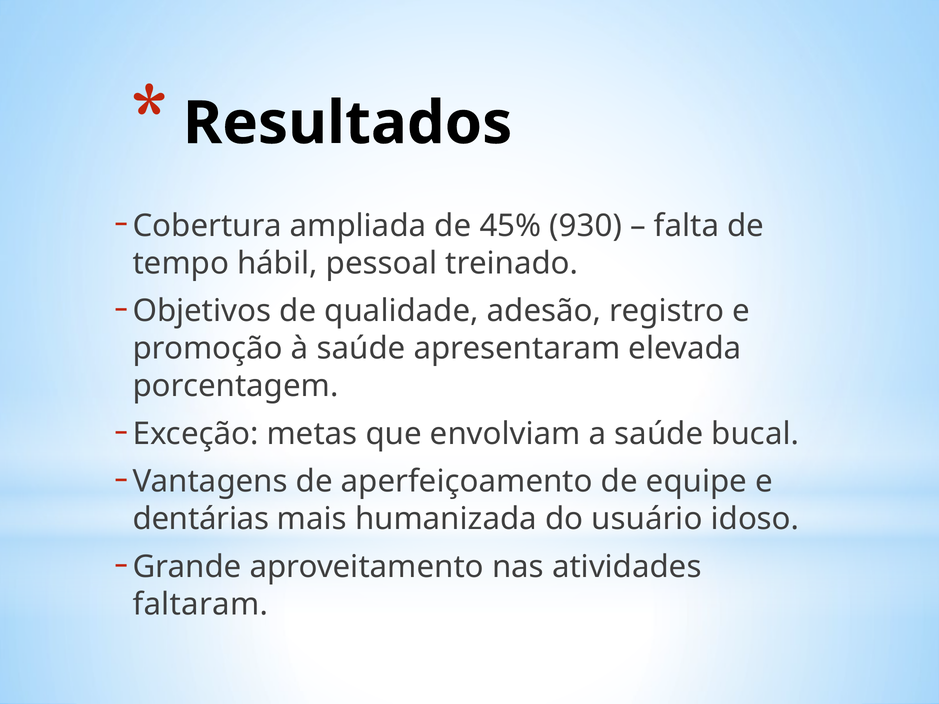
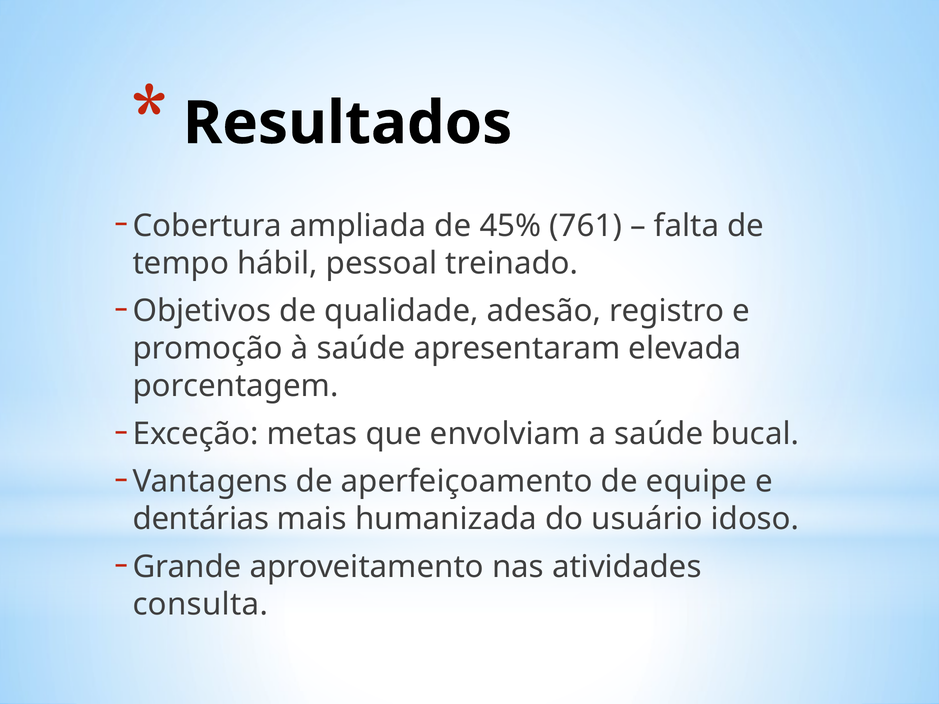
930: 930 -> 761
faltaram: faltaram -> consulta
